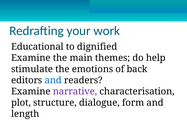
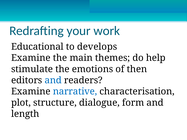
dignified: dignified -> develops
back: back -> then
narrative colour: purple -> blue
